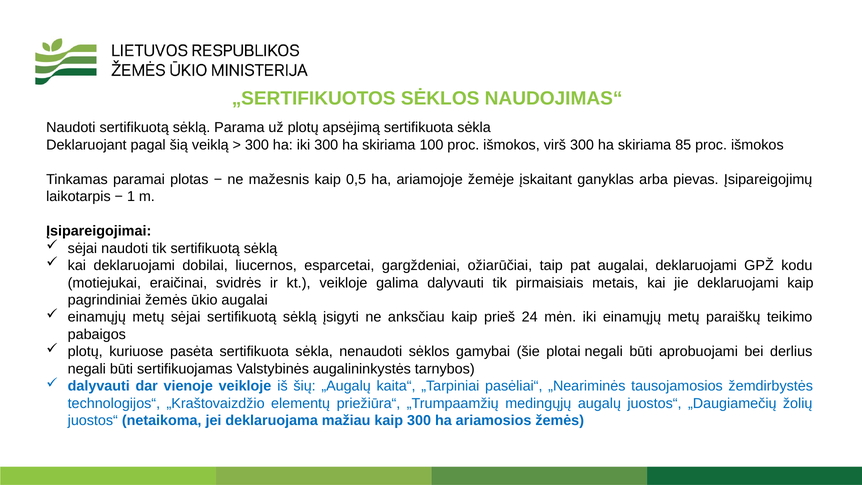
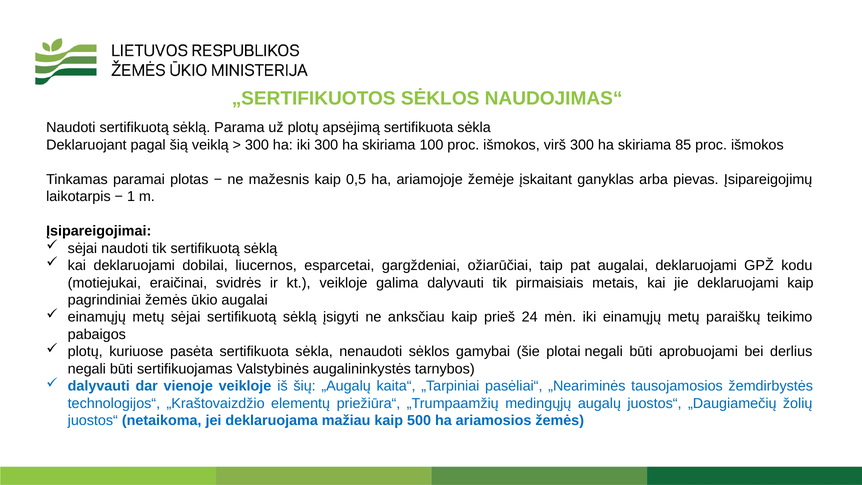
kaip 300: 300 -> 500
